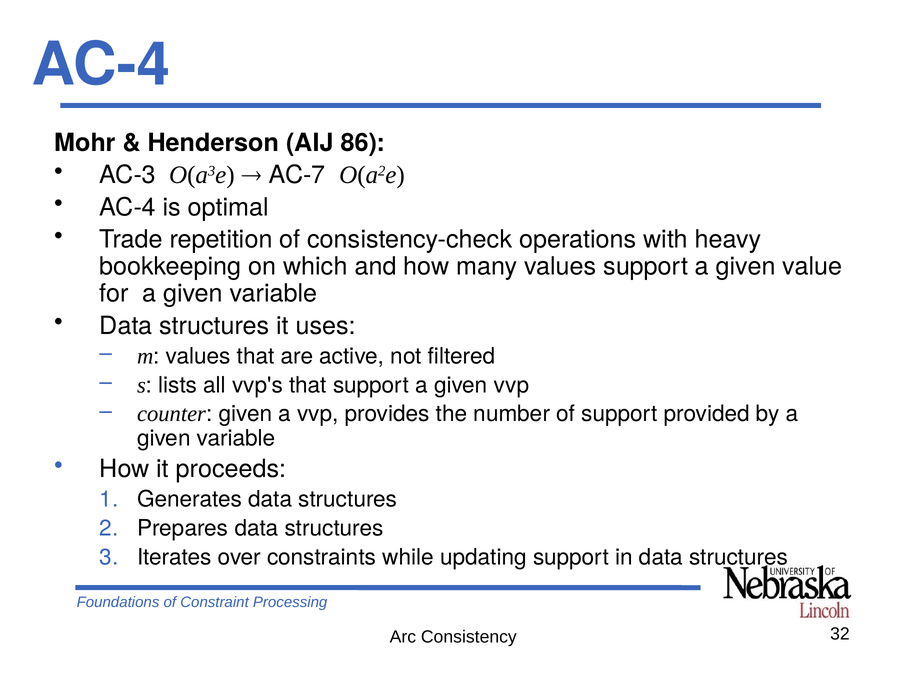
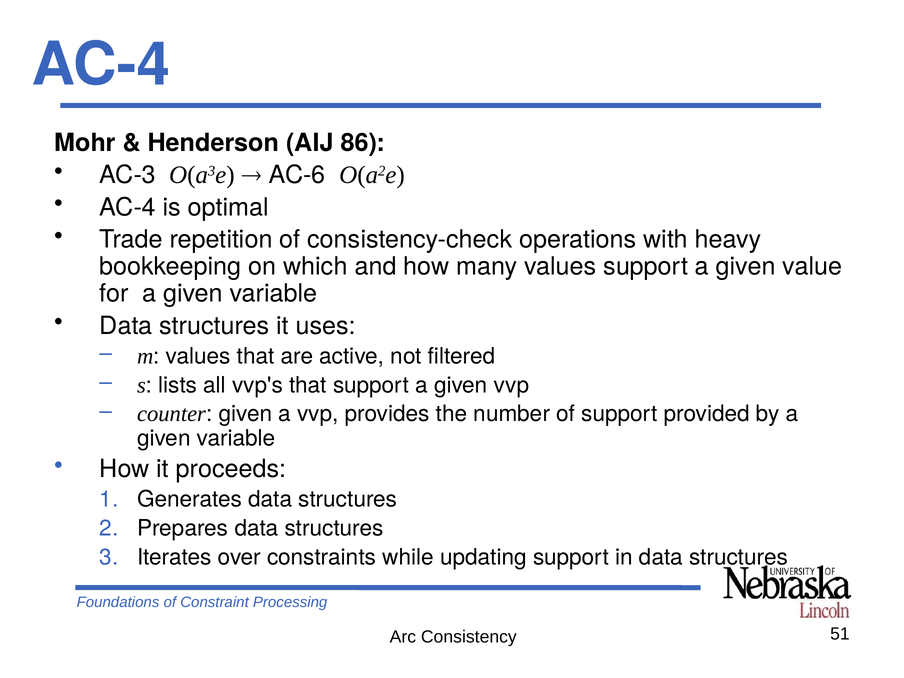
AC-7: AC-7 -> AC-6
32: 32 -> 51
